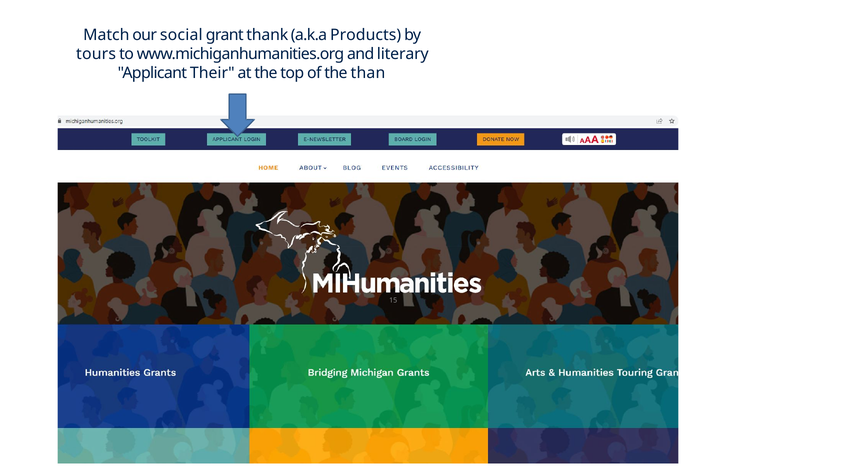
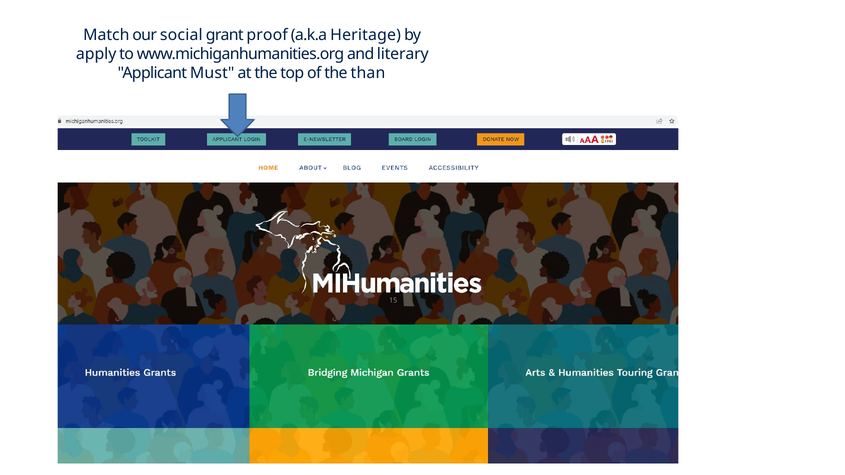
thank: thank -> proof
Products: Products -> Heritage
tours: tours -> apply
Their: Their -> Must
